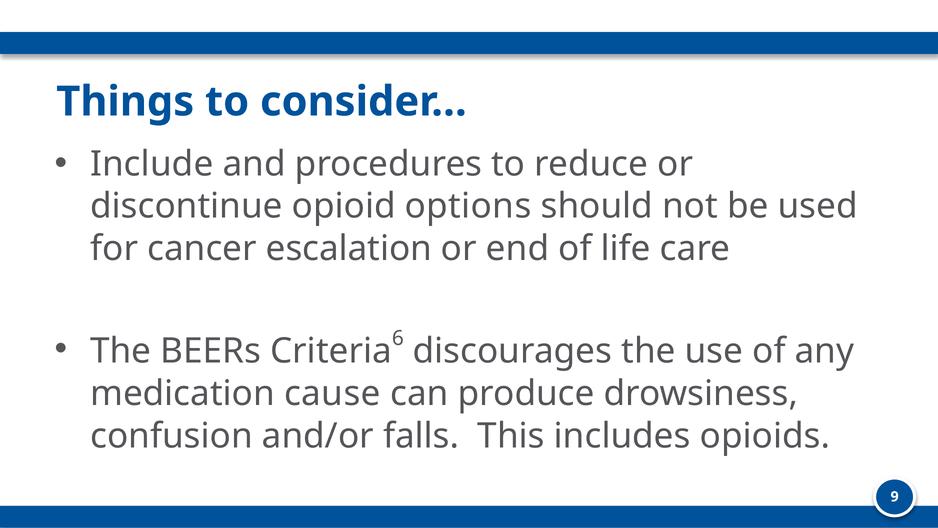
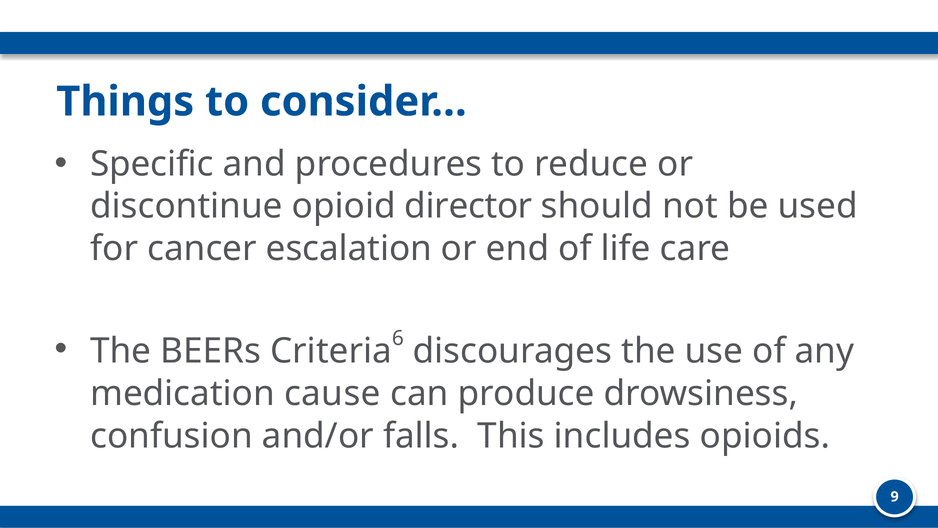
Include: Include -> Specific
options: options -> director
